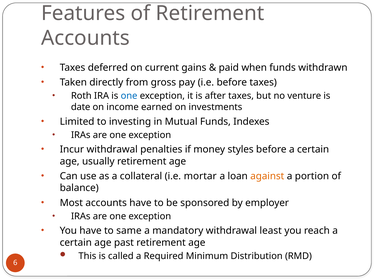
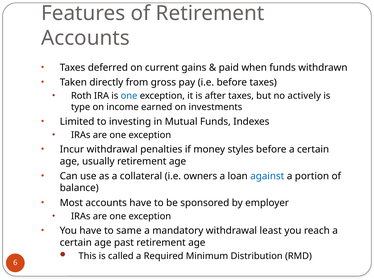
venture: venture -> actively
date: date -> type
mortar: mortar -> owners
against colour: orange -> blue
